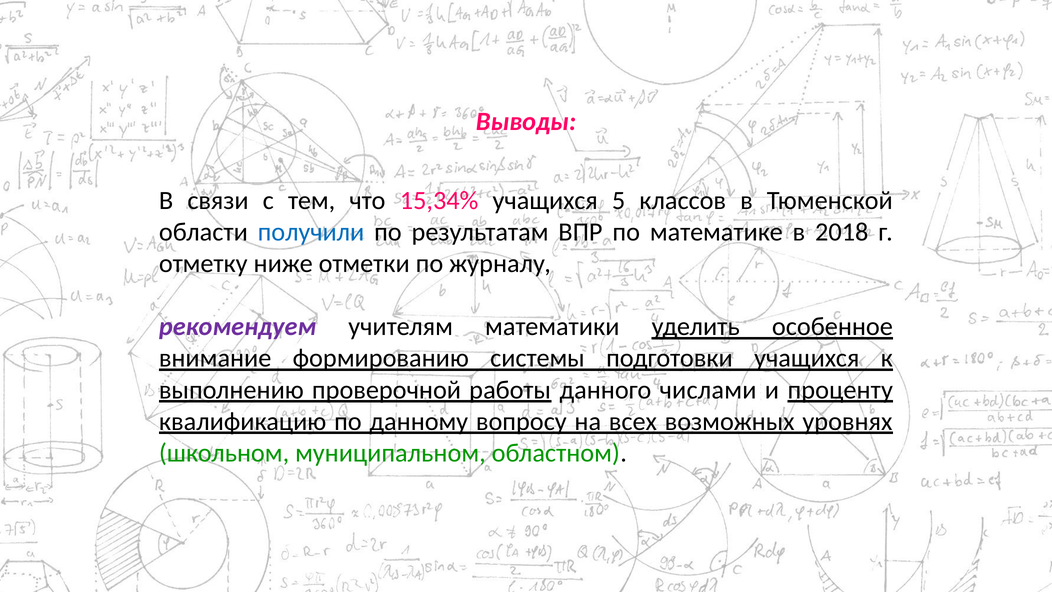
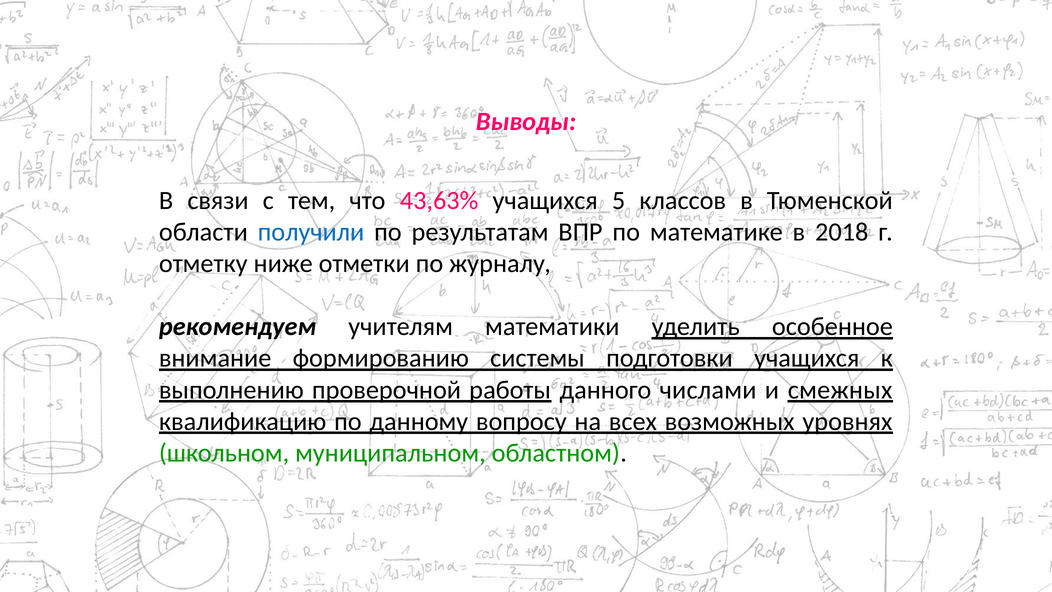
15,34%: 15,34% -> 43,63%
рекомендуем colour: purple -> black
проценту: проценту -> смежных
